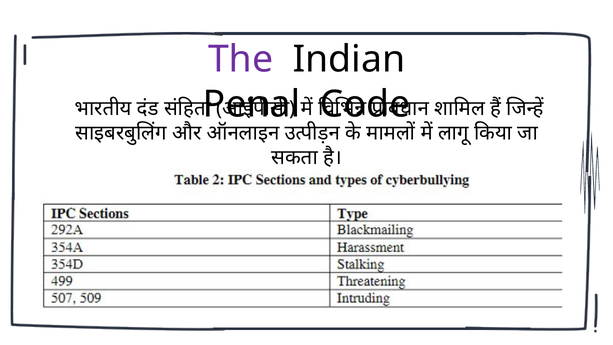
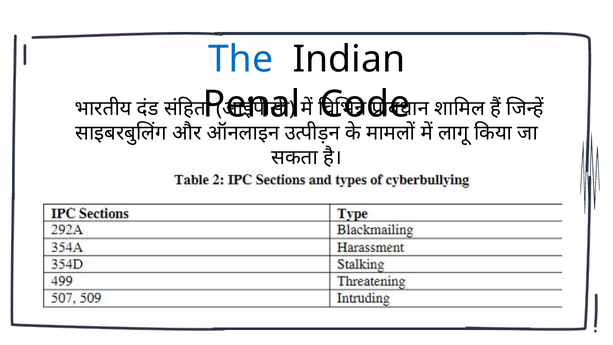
The colour: purple -> blue
